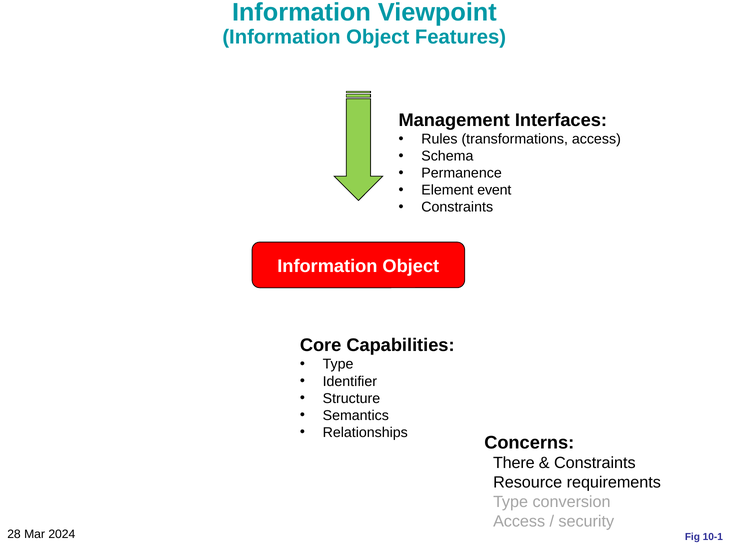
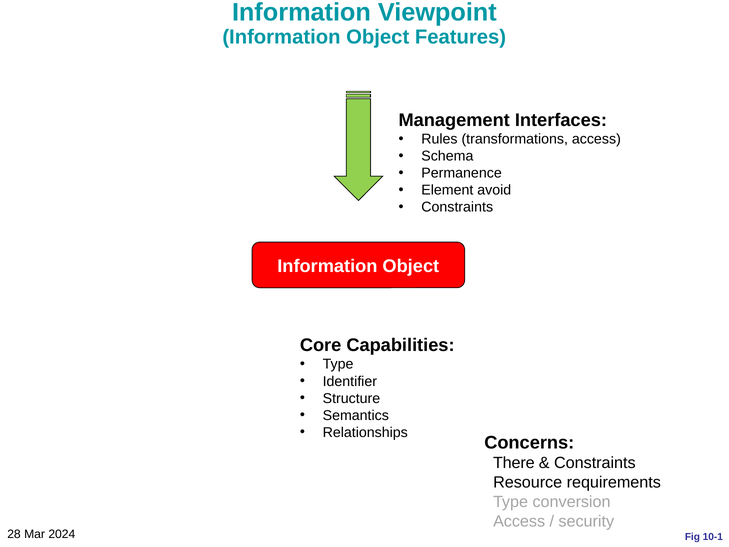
event: event -> avoid
